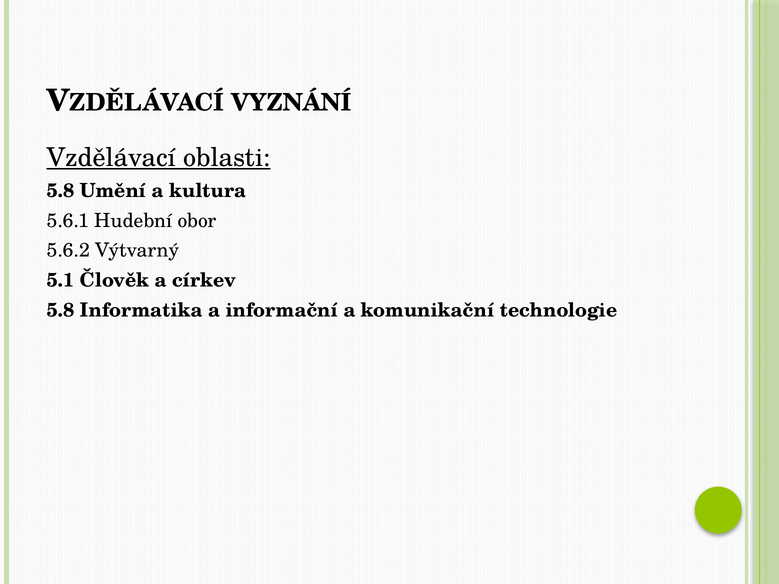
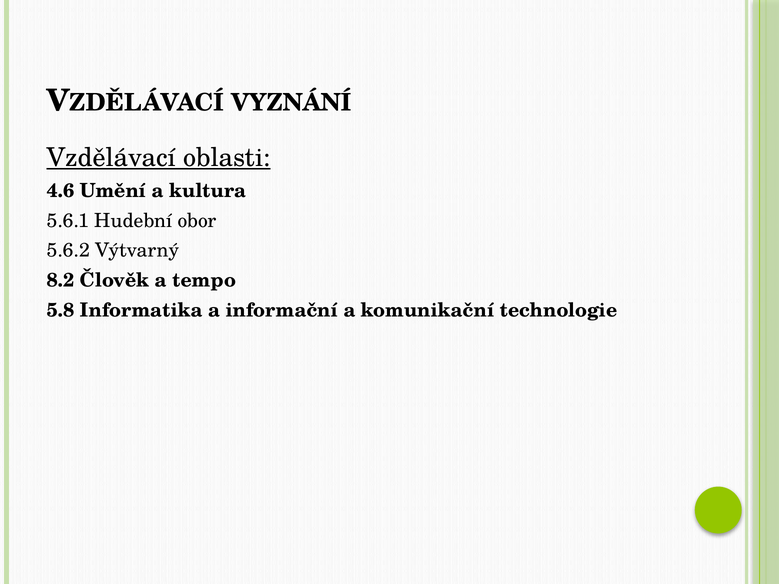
5.8 at (61, 191): 5.8 -> 4.6
5.1: 5.1 -> 8.2
církev: církev -> tempo
